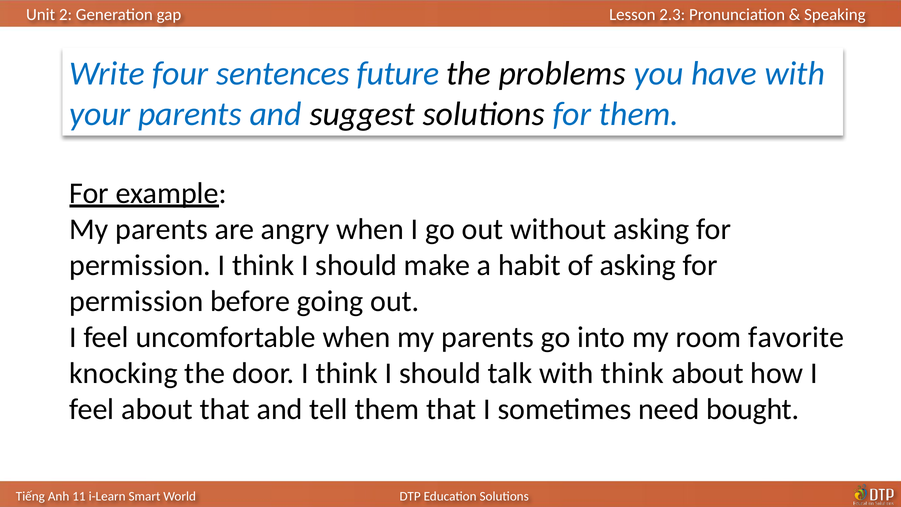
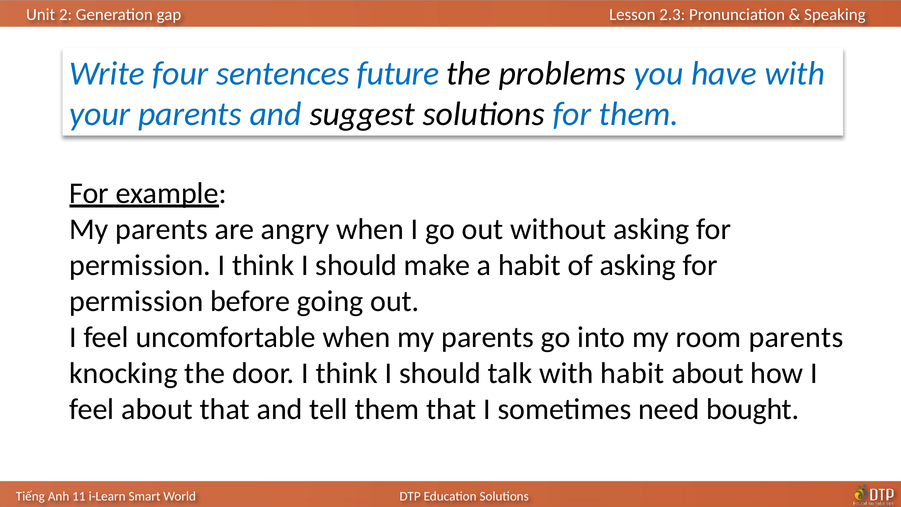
room favorite: favorite -> parents
with think: think -> habit
